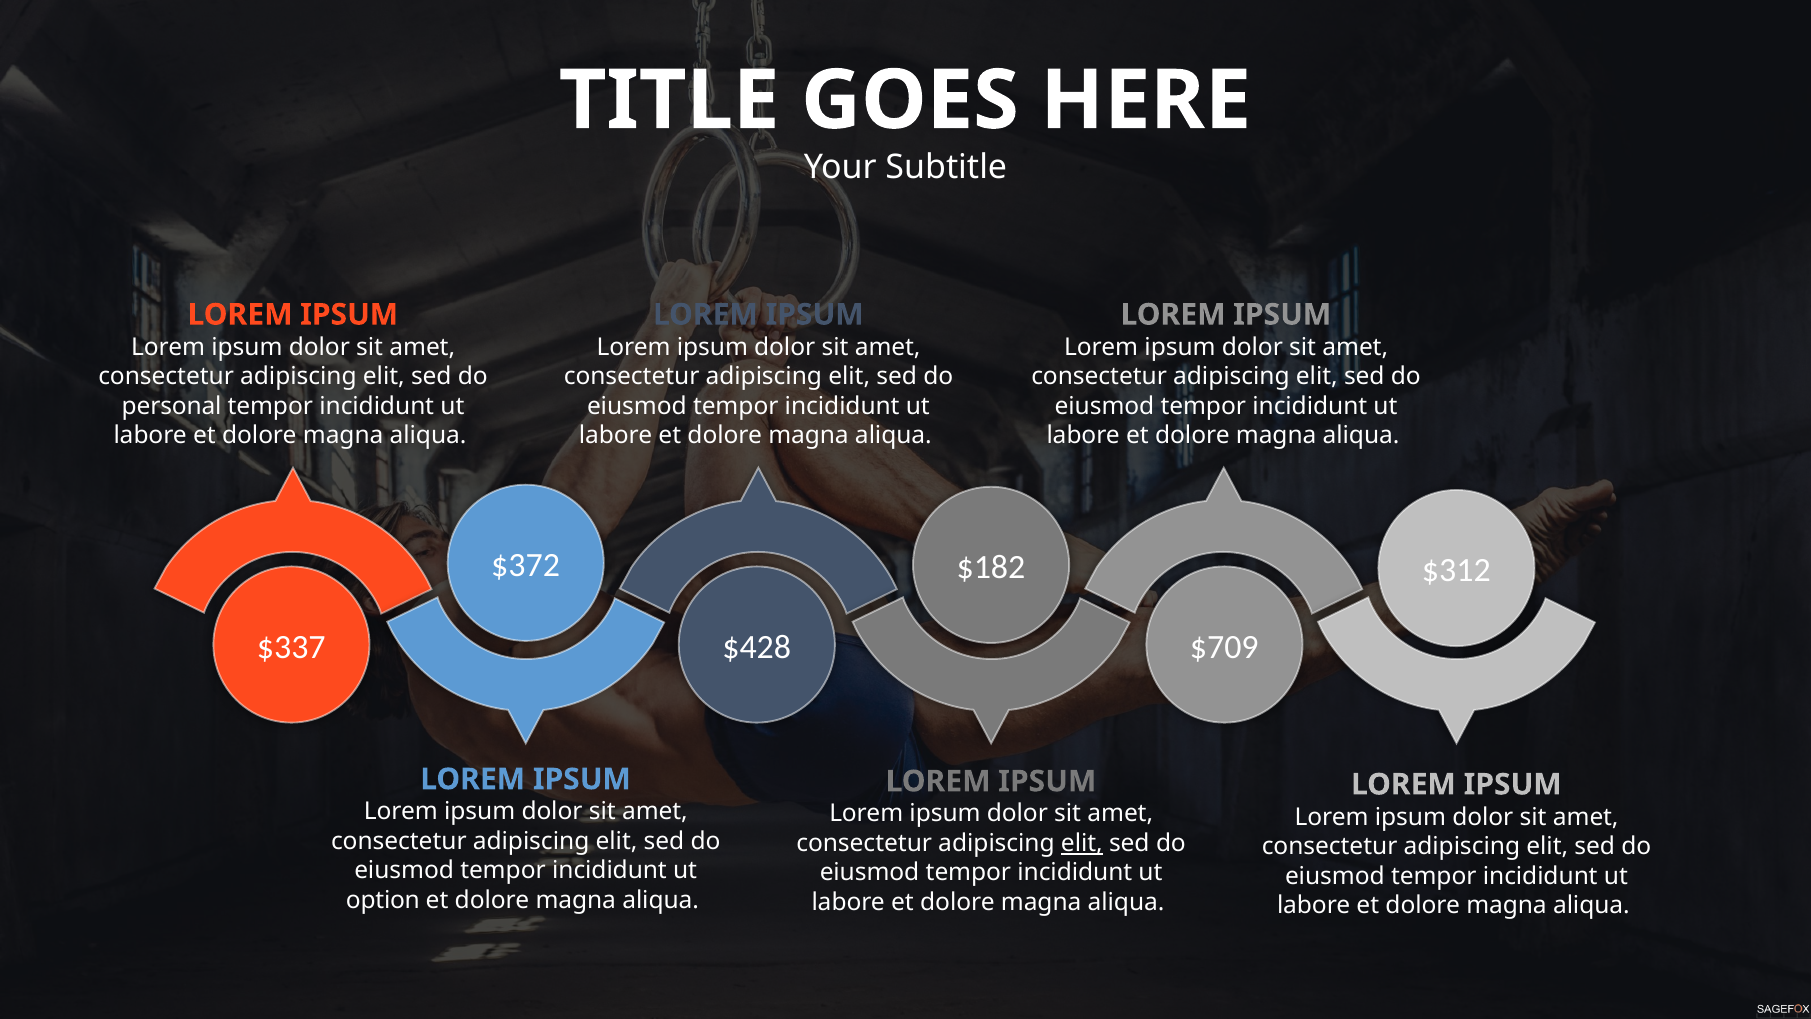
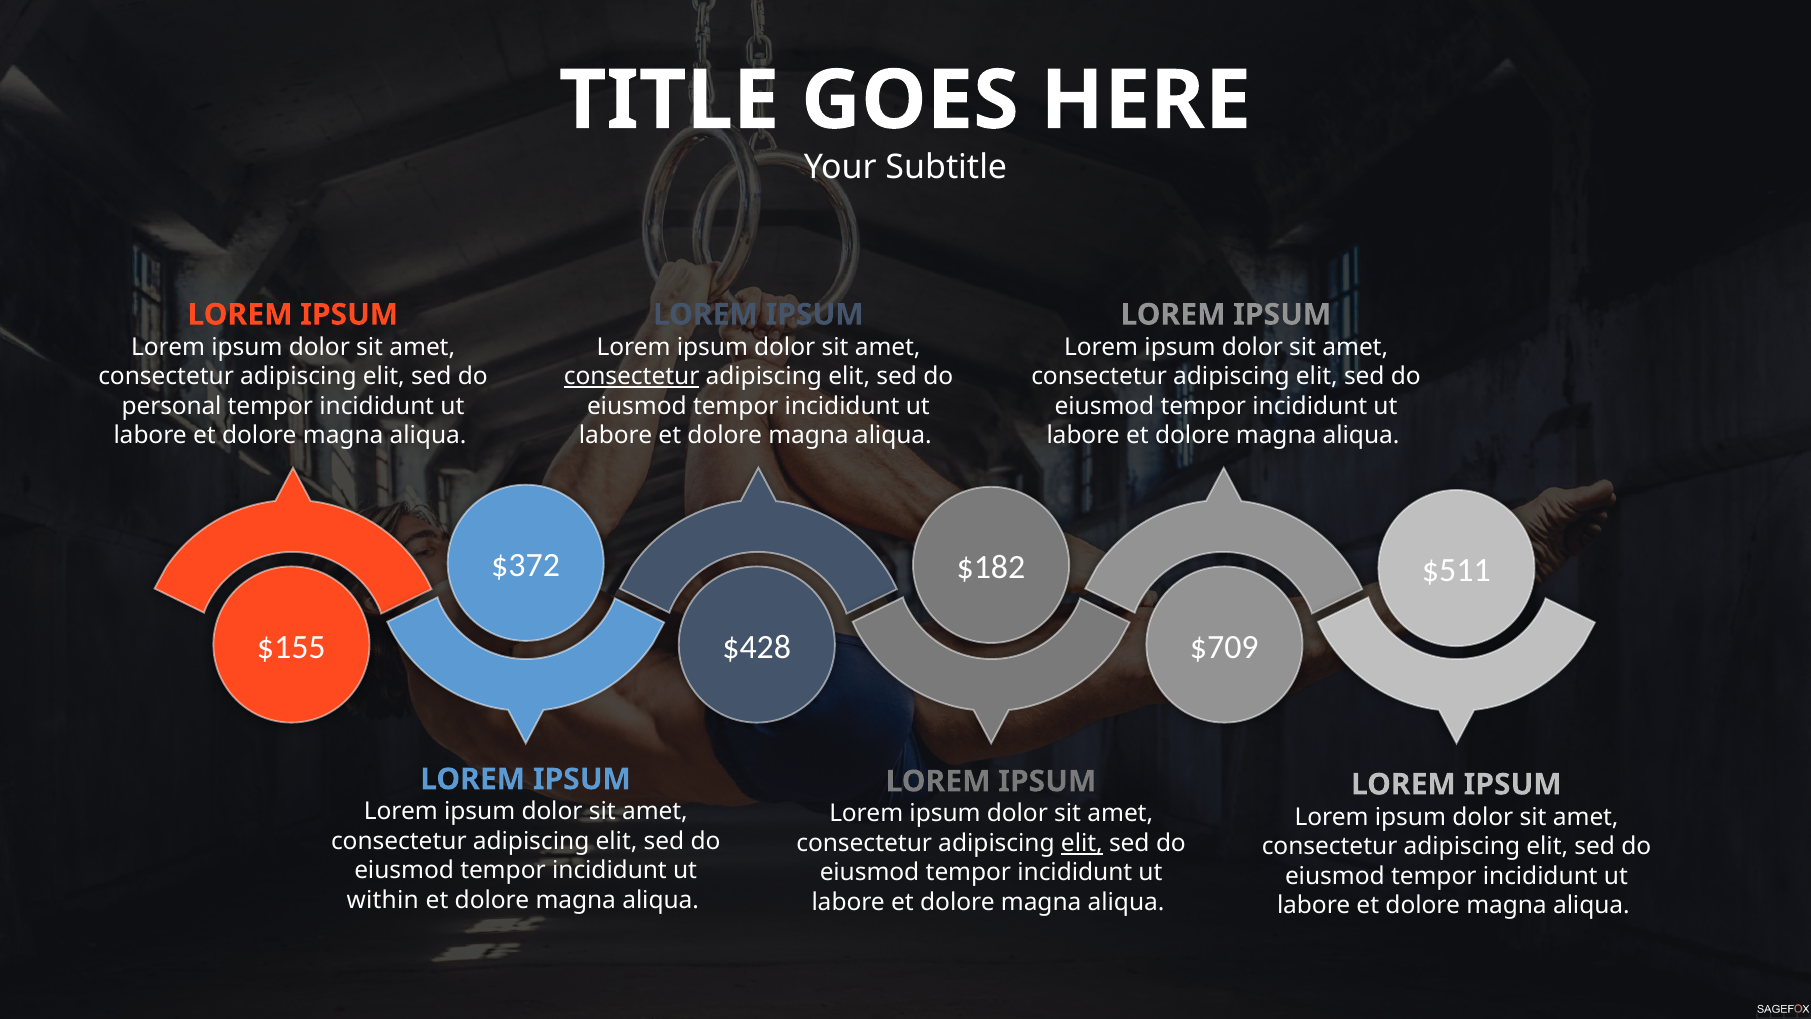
consectetur at (632, 376) underline: none -> present
$312: $312 -> $511
$337: $337 -> $155
option: option -> within
